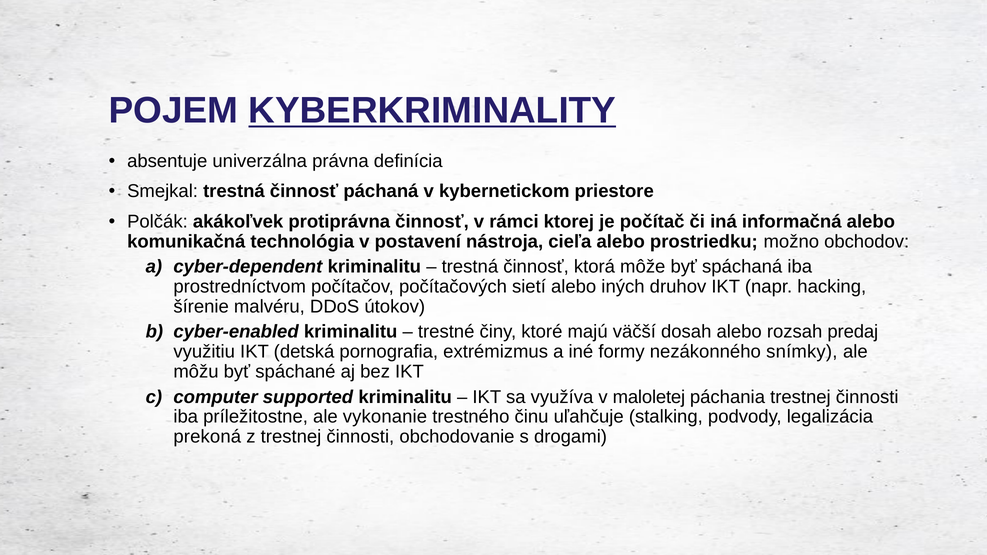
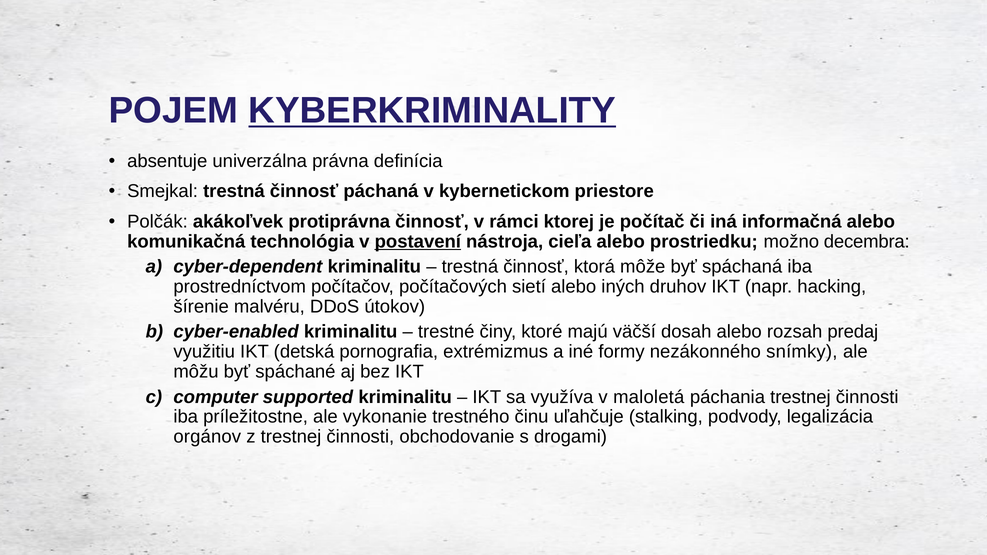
postavení underline: none -> present
obchodov: obchodov -> decembra
maloletej: maloletej -> maloletá
prekoná: prekoná -> orgánov
